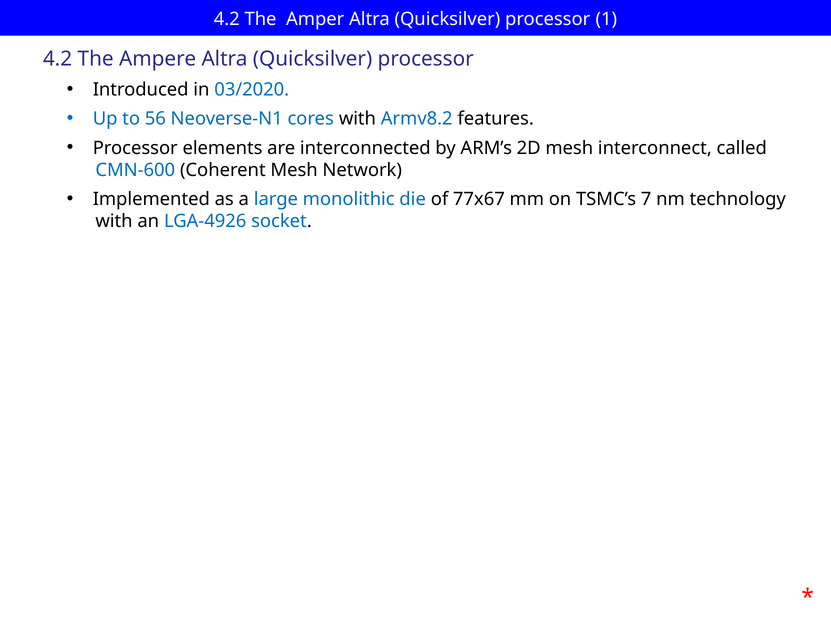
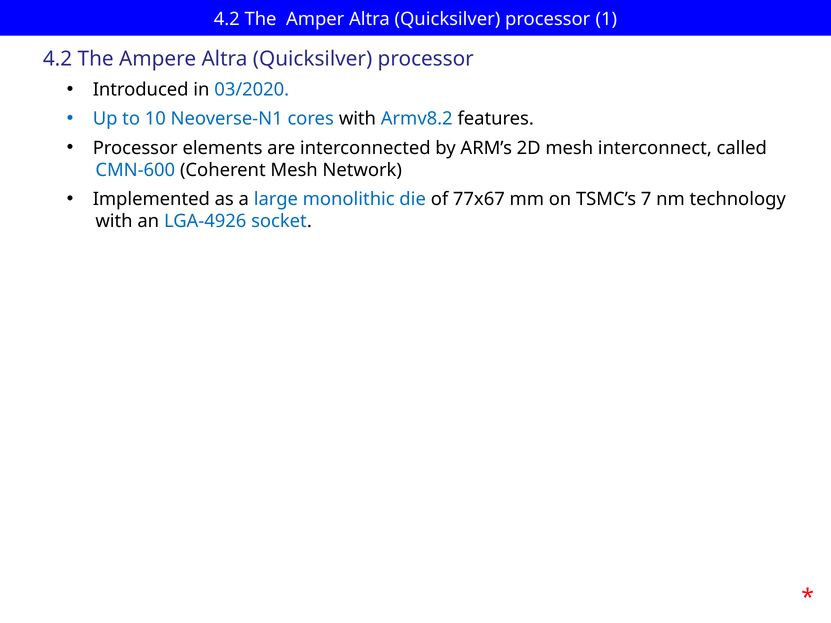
56: 56 -> 10
